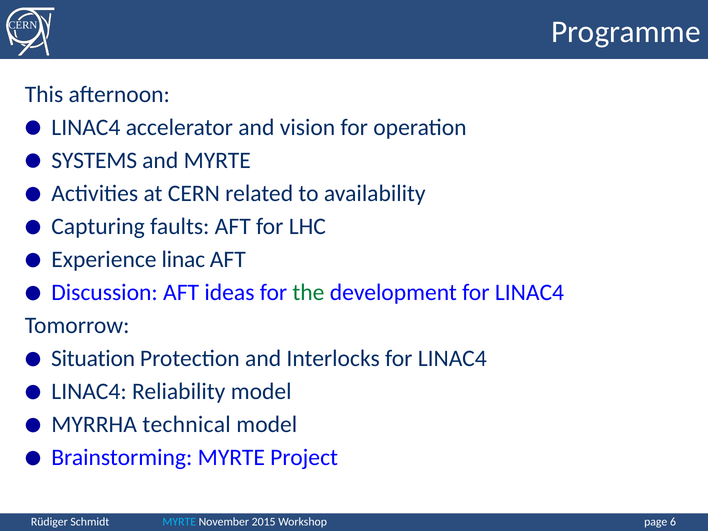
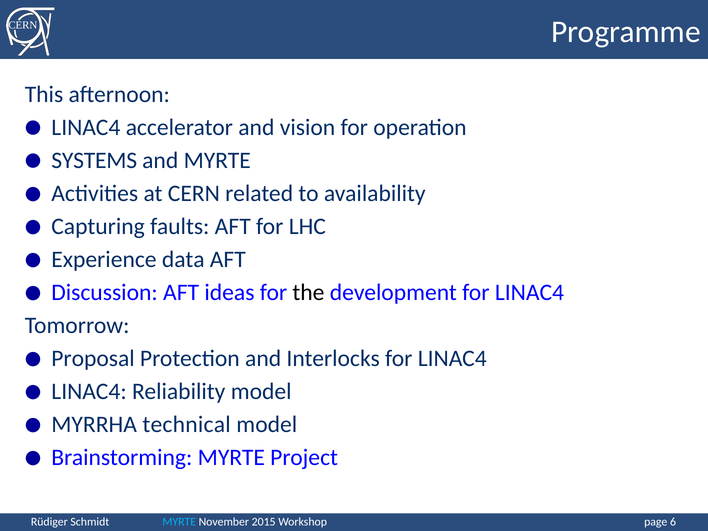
linac: linac -> data
the colour: green -> black
Situation: Situation -> Proposal
